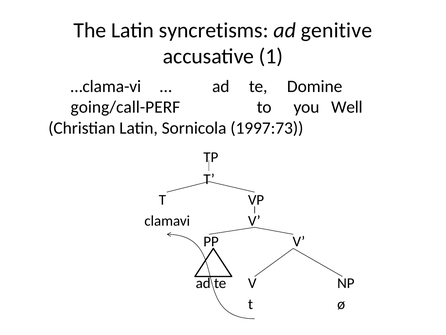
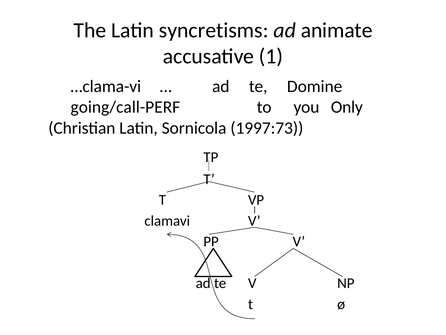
genitive: genitive -> animate
Well: Well -> Only
